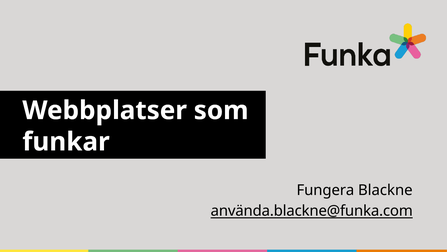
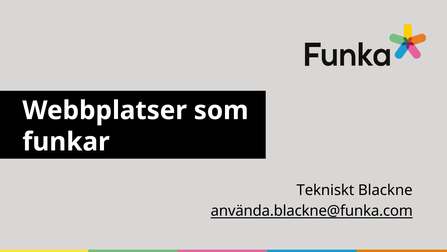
Fungera: Fungera -> Tekniskt
